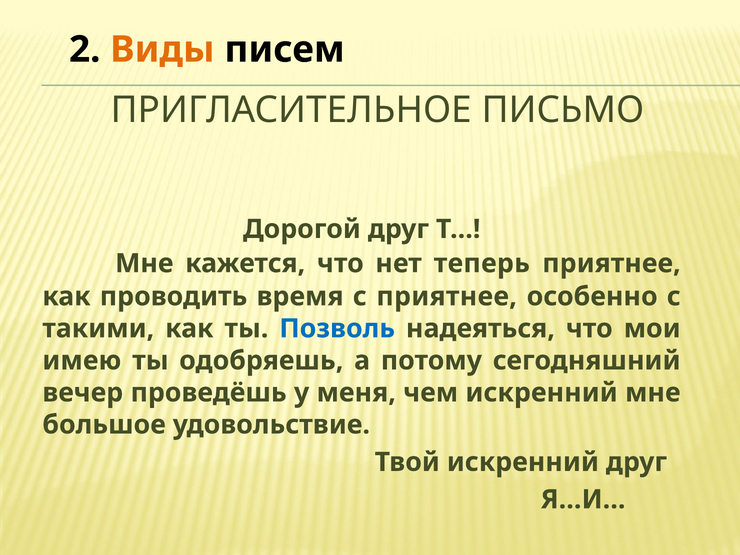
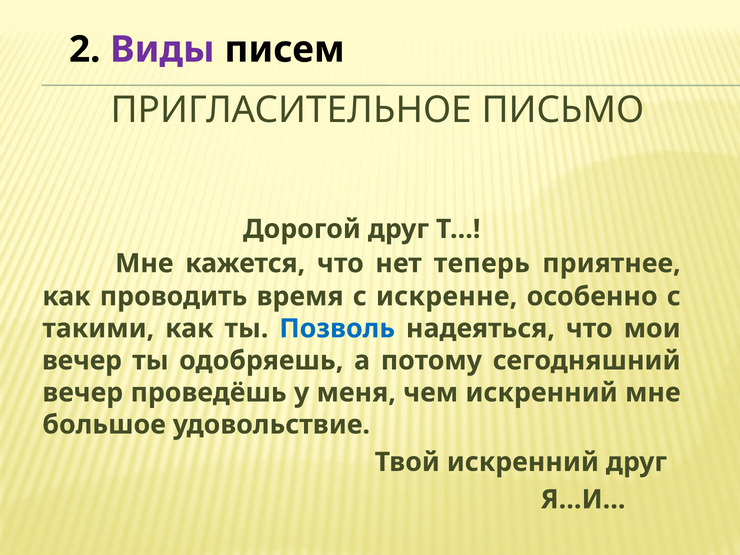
Виды colour: orange -> purple
с приятнее: приятнее -> искренне
имею at (82, 361): имею -> вечер
